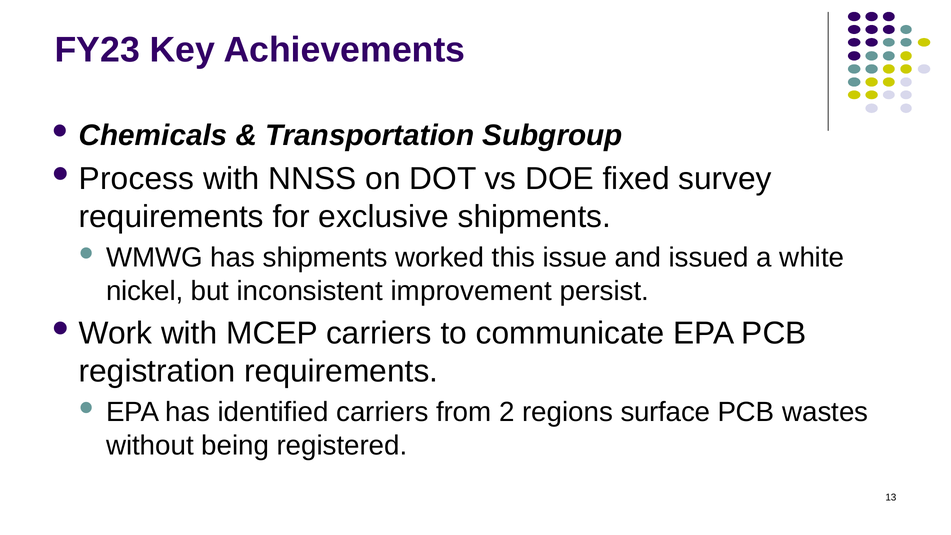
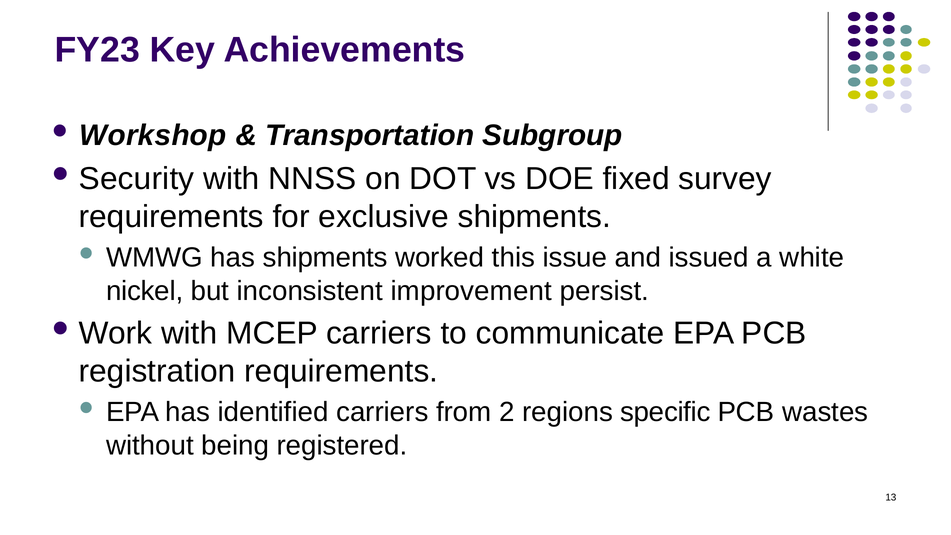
Chemicals: Chemicals -> Workshop
Process: Process -> Security
surface: surface -> specific
